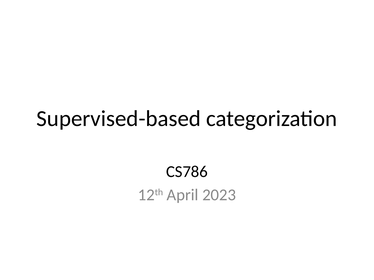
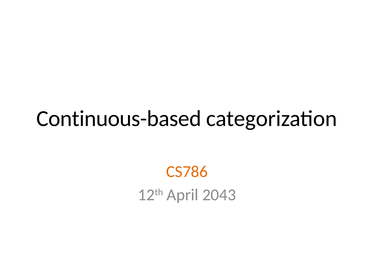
Supervised-based: Supervised-based -> Continuous-based
CS786 colour: black -> orange
2023: 2023 -> 2043
